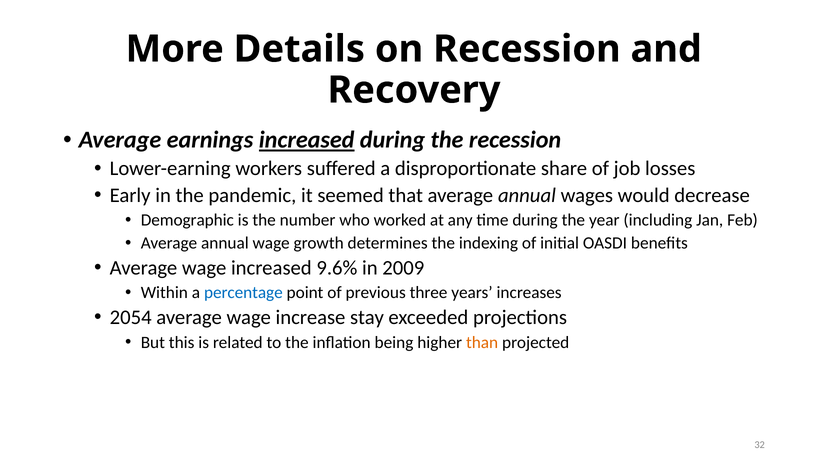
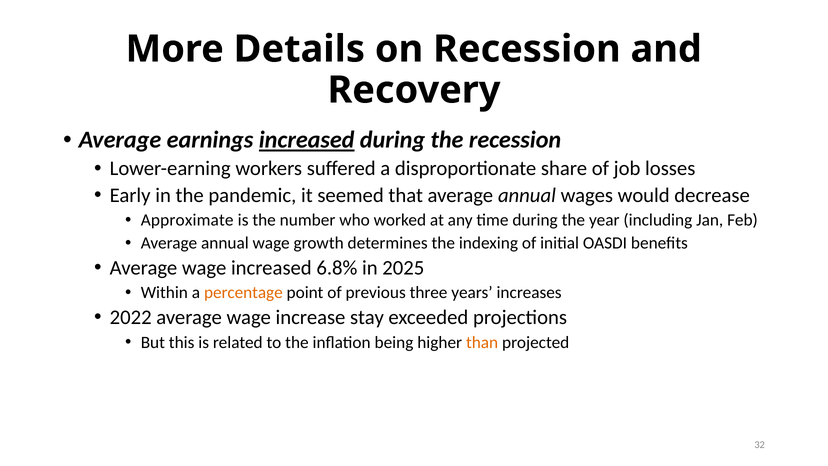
Demographic: Demographic -> Approximate
9.6%: 9.6% -> 6.8%
2009: 2009 -> 2025
percentage colour: blue -> orange
2054: 2054 -> 2022
